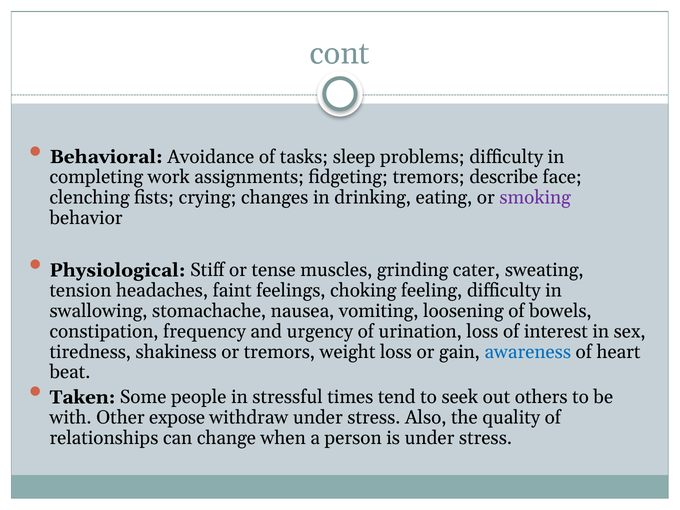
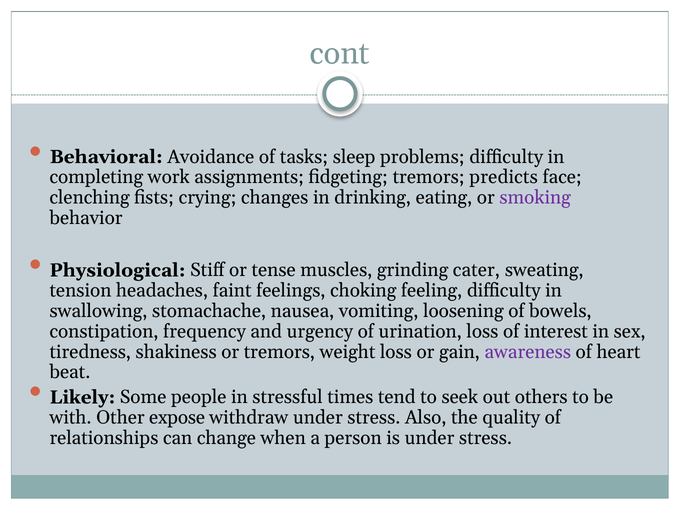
describe: describe -> predicts
awareness colour: blue -> purple
Taken: Taken -> Likely
